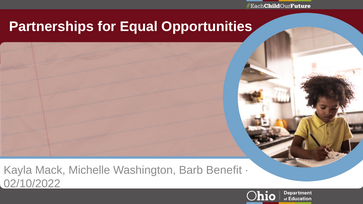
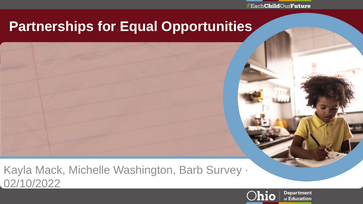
Benefit: Benefit -> Survey
